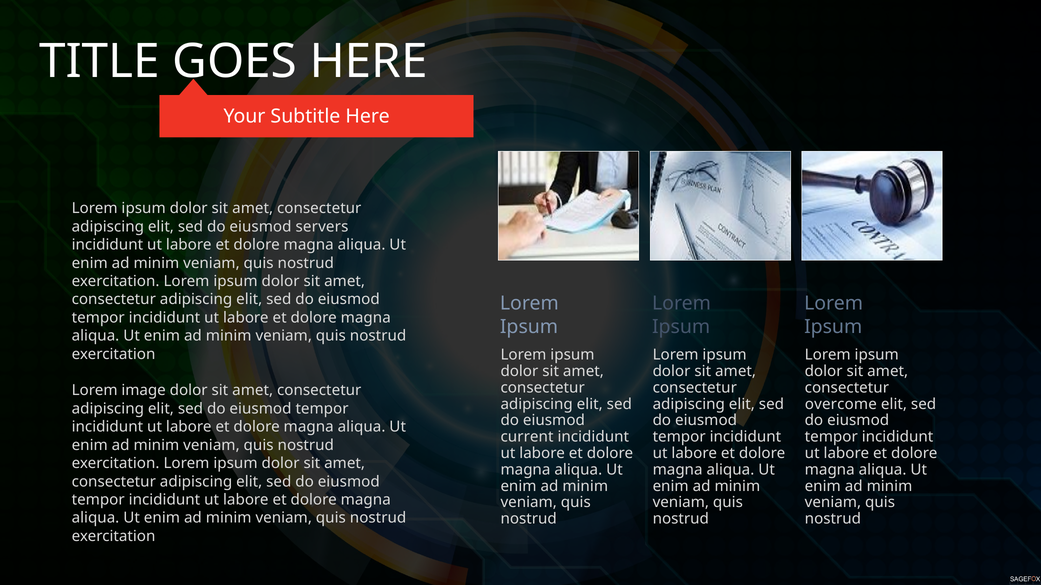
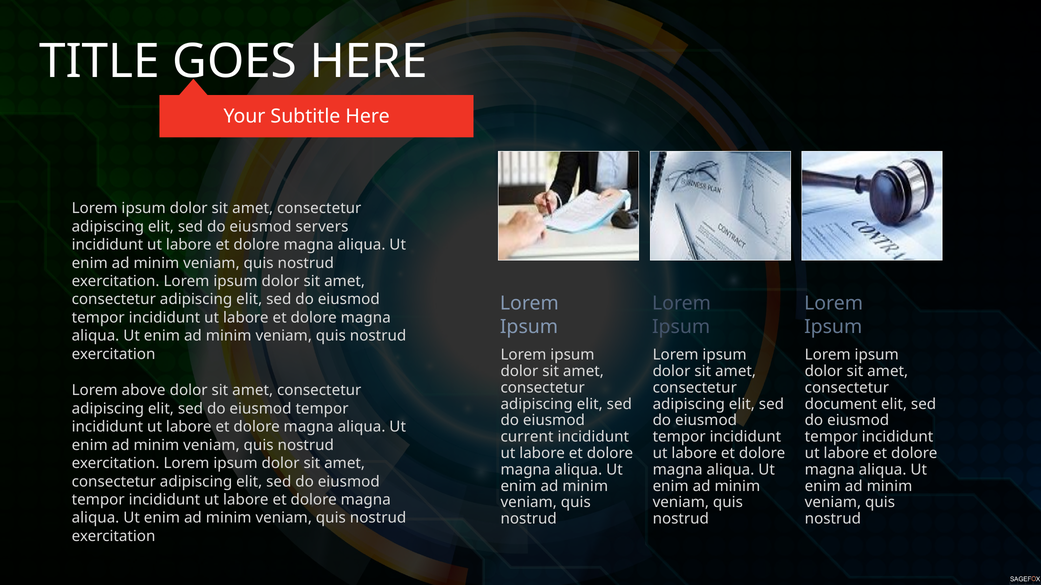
image: image -> above
overcome: overcome -> document
